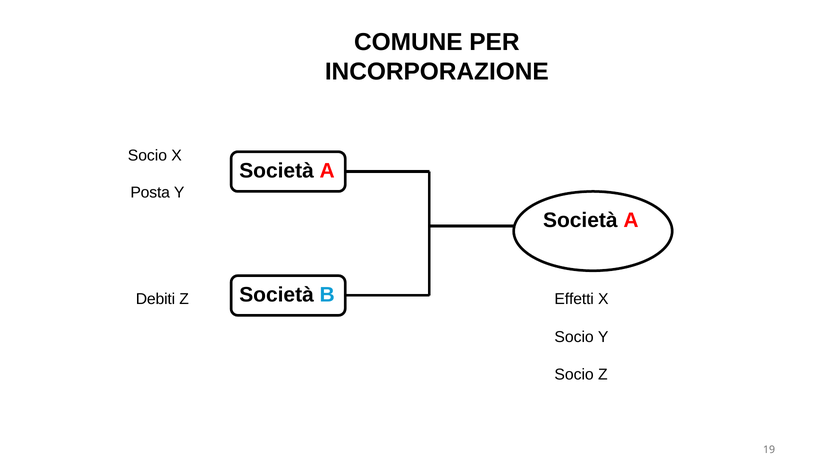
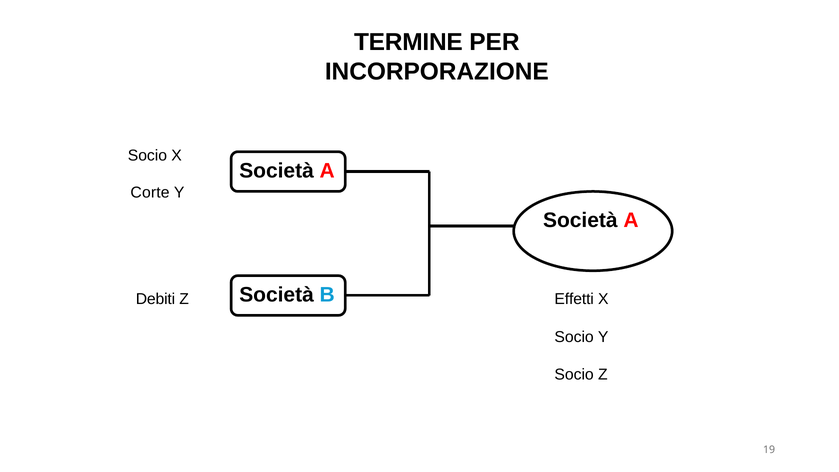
COMUNE: COMUNE -> TERMINE
Posta: Posta -> Corte
